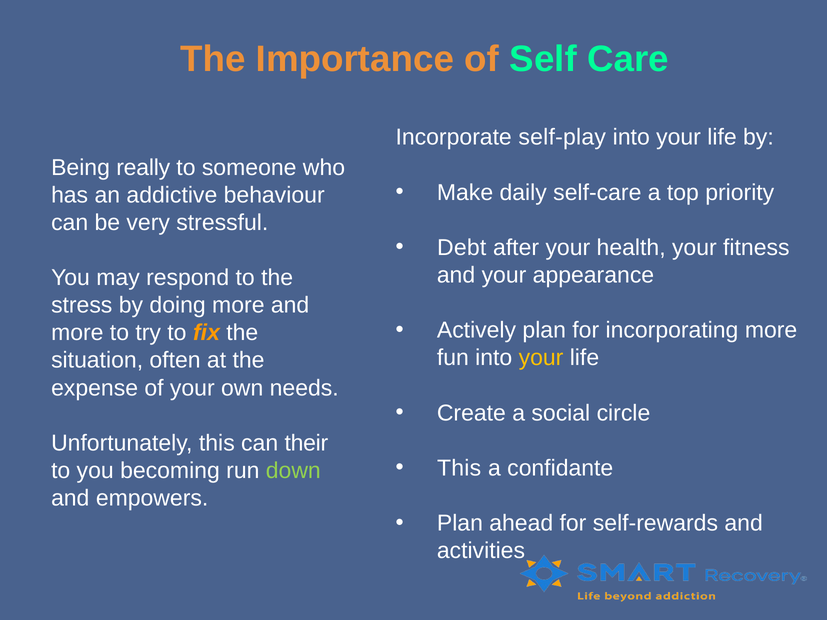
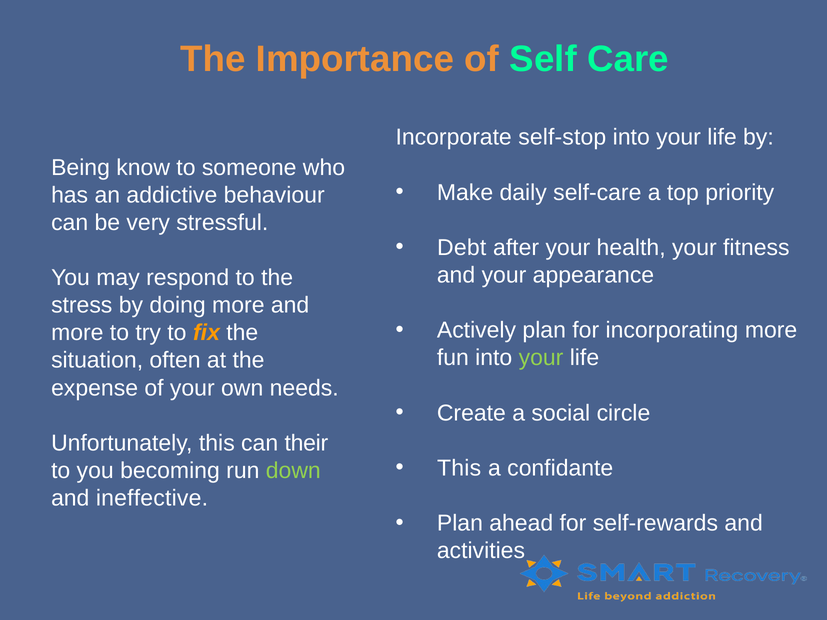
self-play: self-play -> self-stop
really: really -> know
your at (541, 358) colour: yellow -> light green
empowers: empowers -> ineffective
